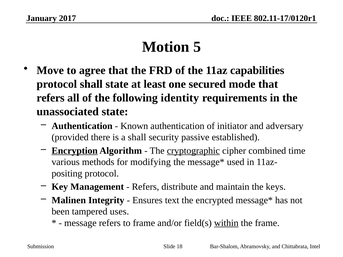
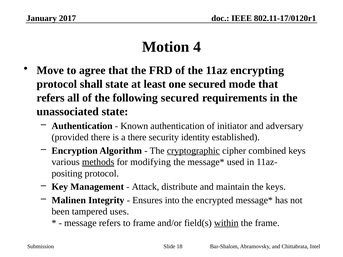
5: 5 -> 4
capabilities: capabilities -> encrypting
following identity: identity -> secured
a shall: shall -> there
passive: passive -> identity
Encryption underline: present -> none
combined time: time -> keys
methods underline: none -> present
Refers at (145, 187): Refers -> Attack
text: text -> into
